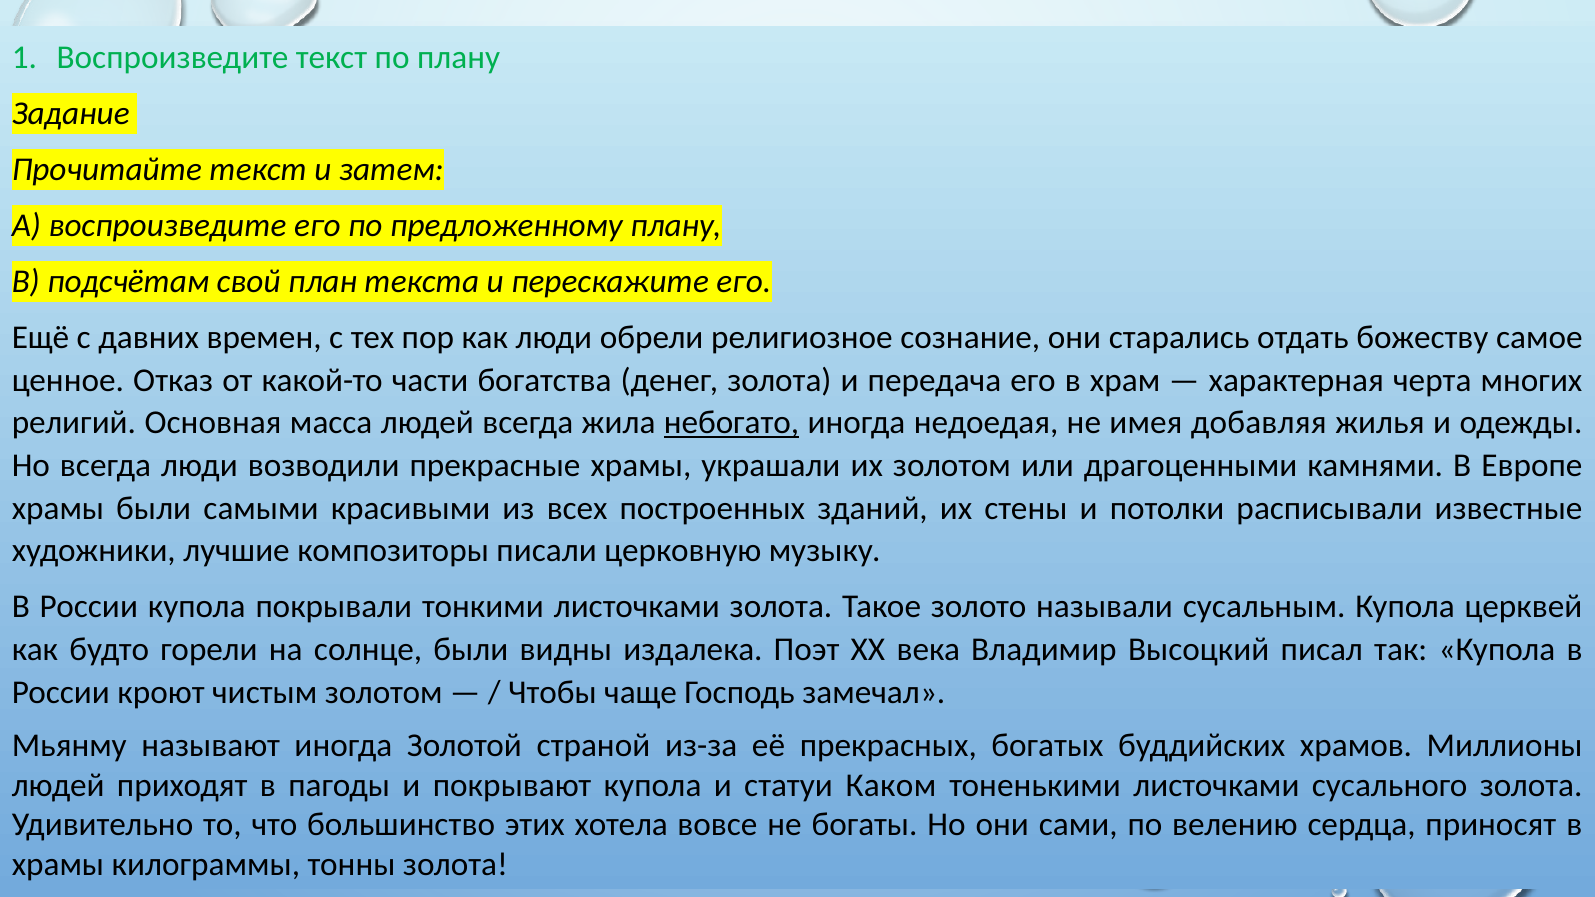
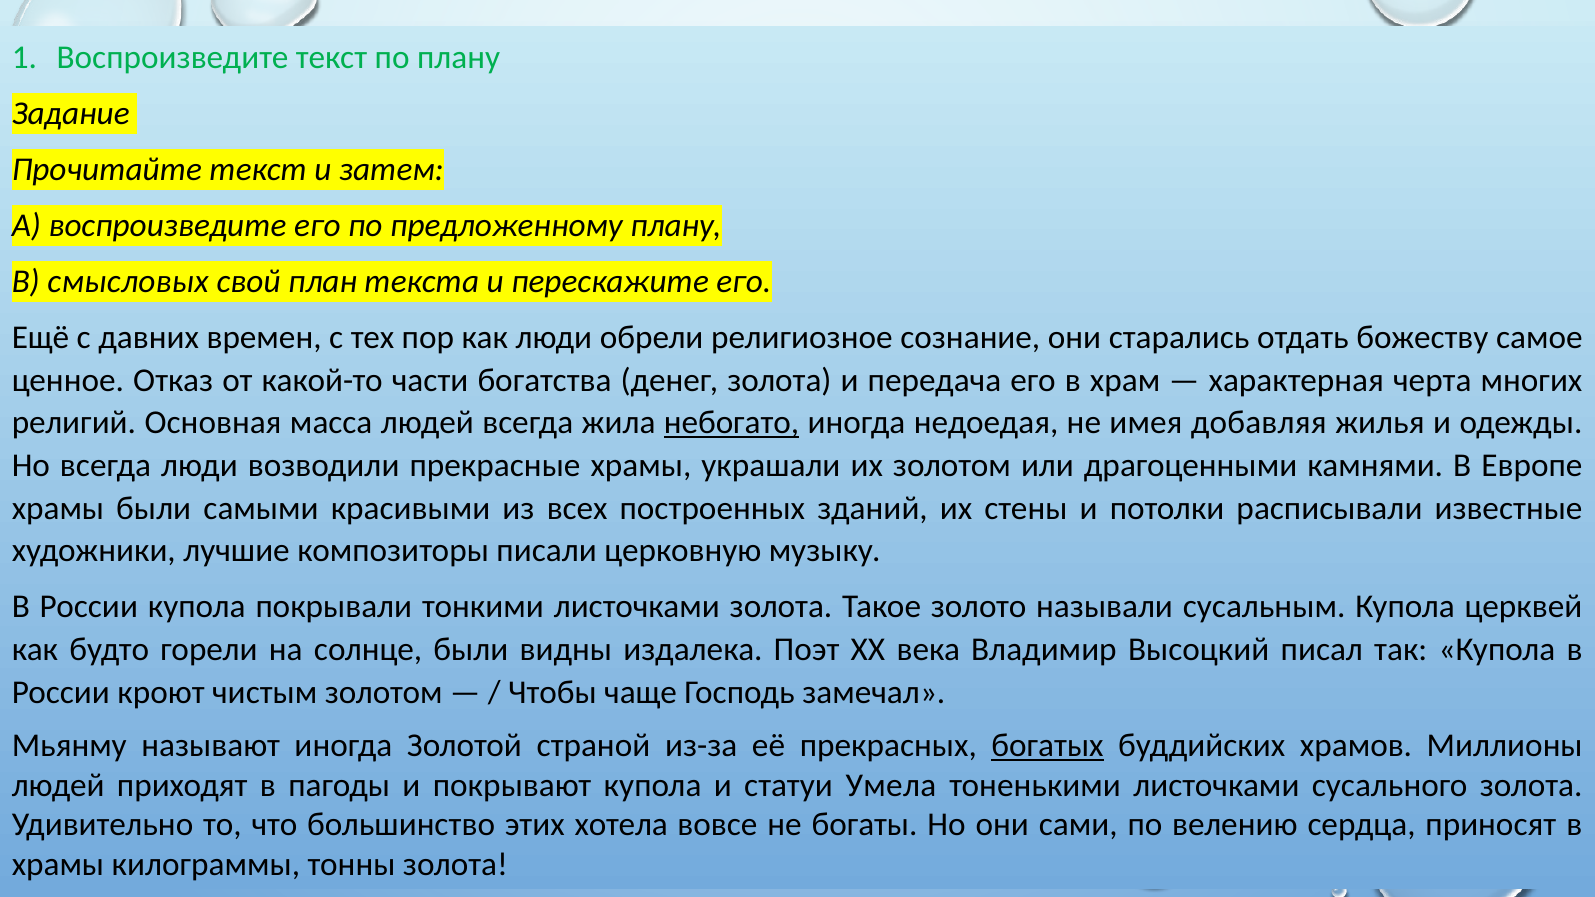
подсчётам: подсчётам -> смысловых
богатых underline: none -> present
Каком: Каком -> Умела
